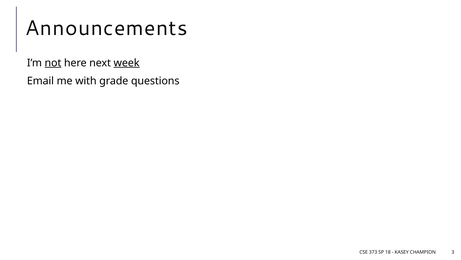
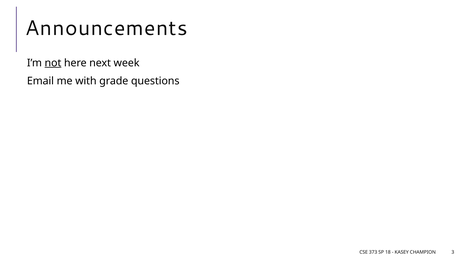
week underline: present -> none
